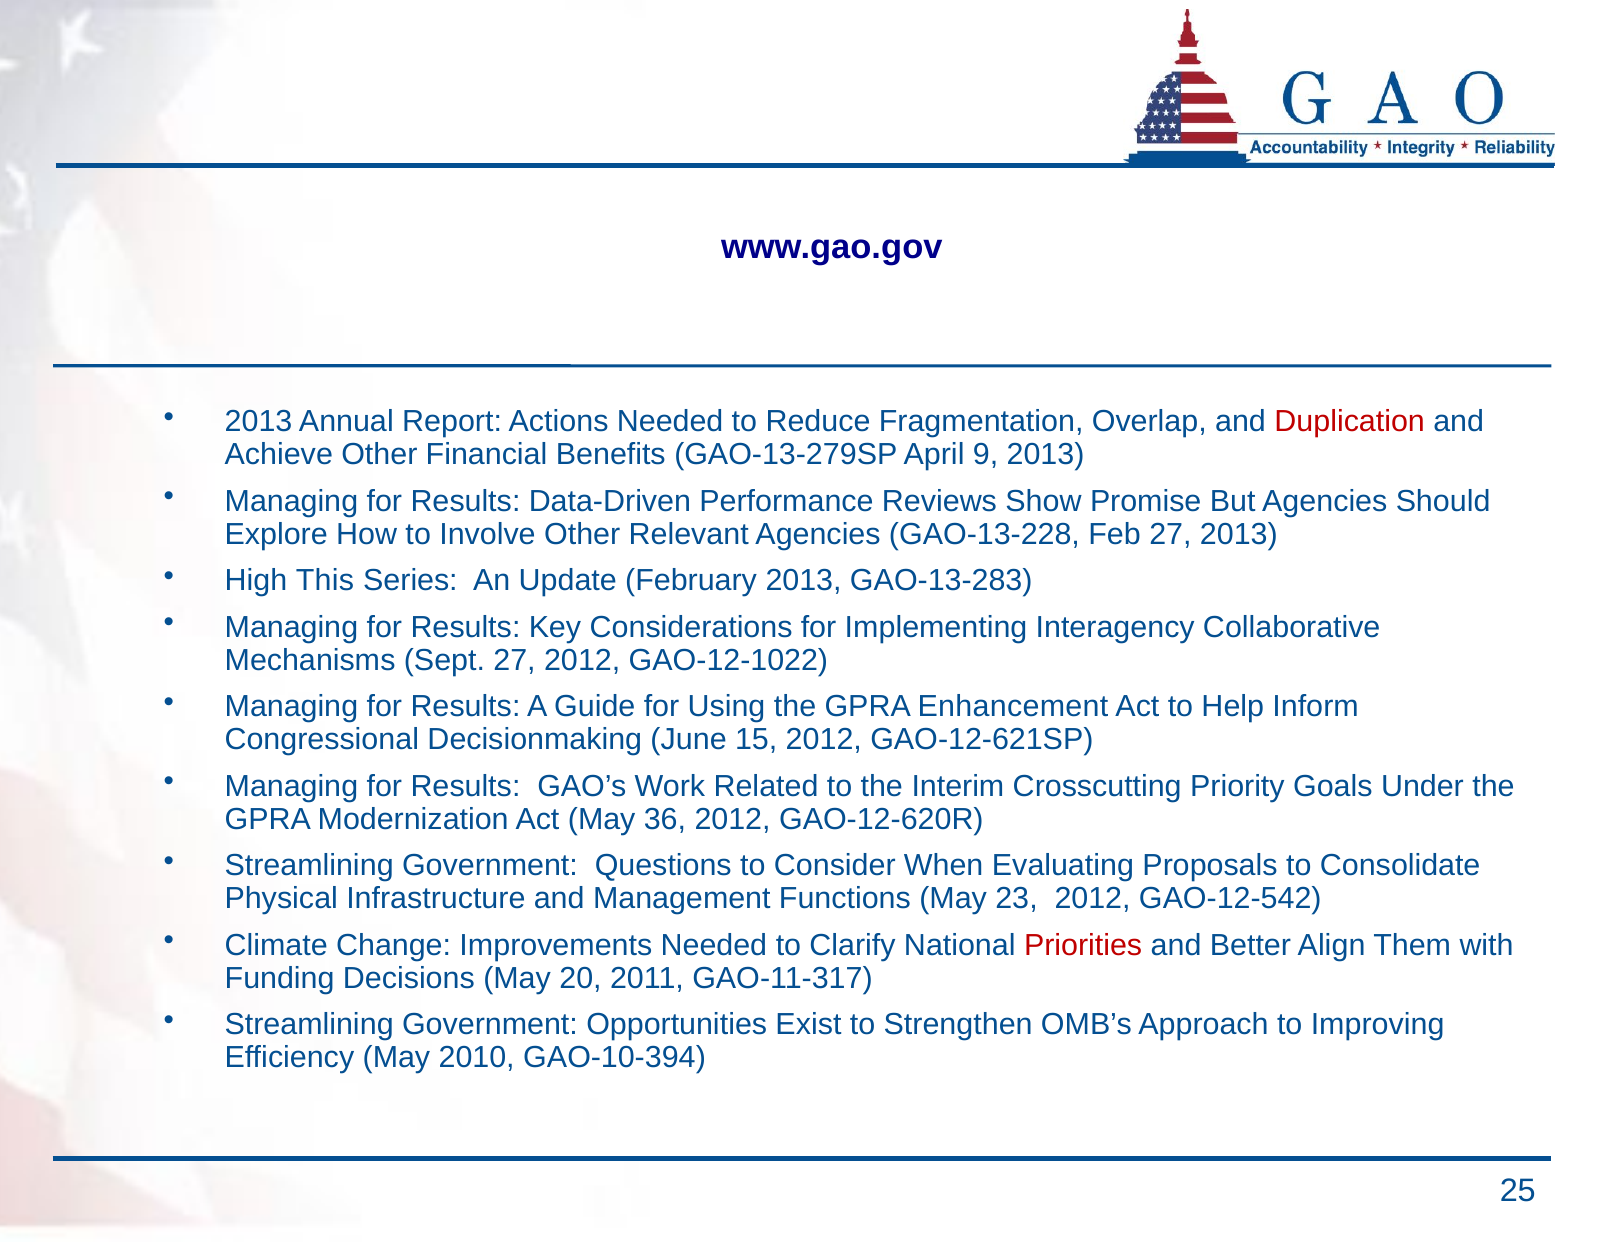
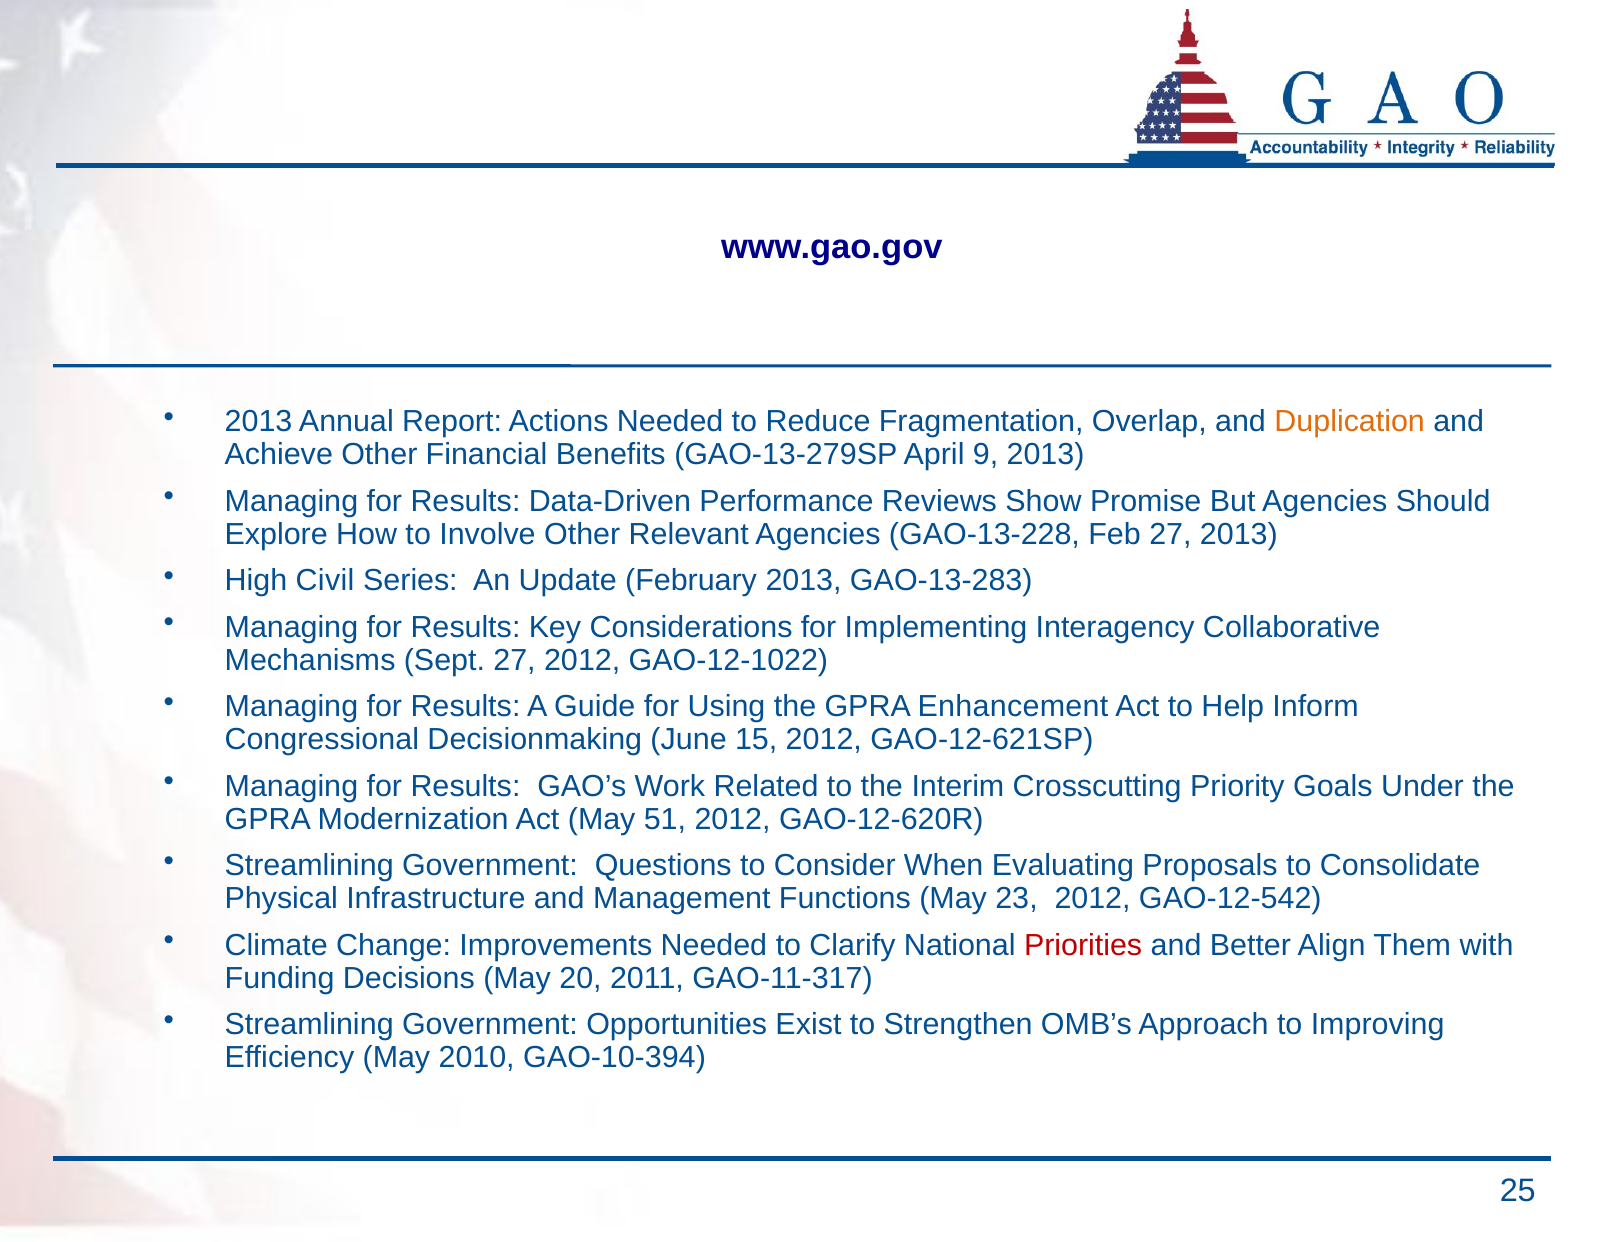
Duplication colour: red -> orange
This: This -> Civil
36: 36 -> 51
